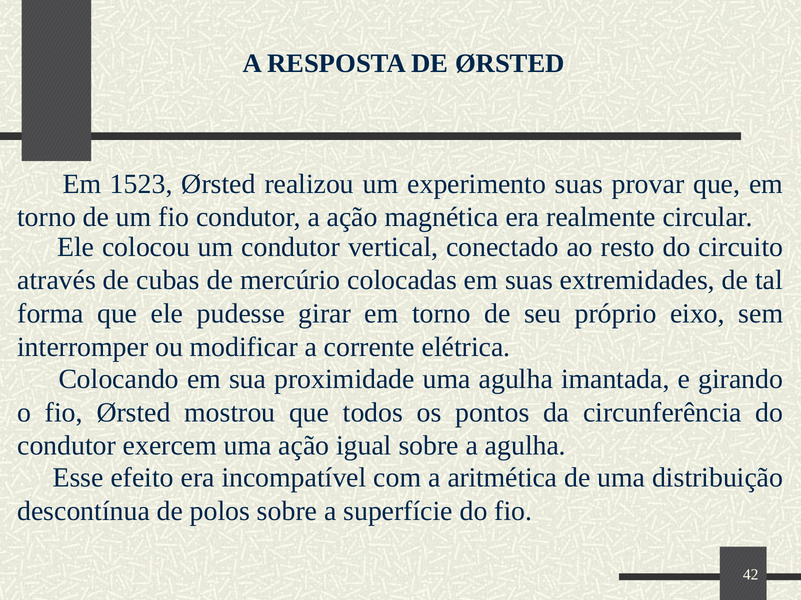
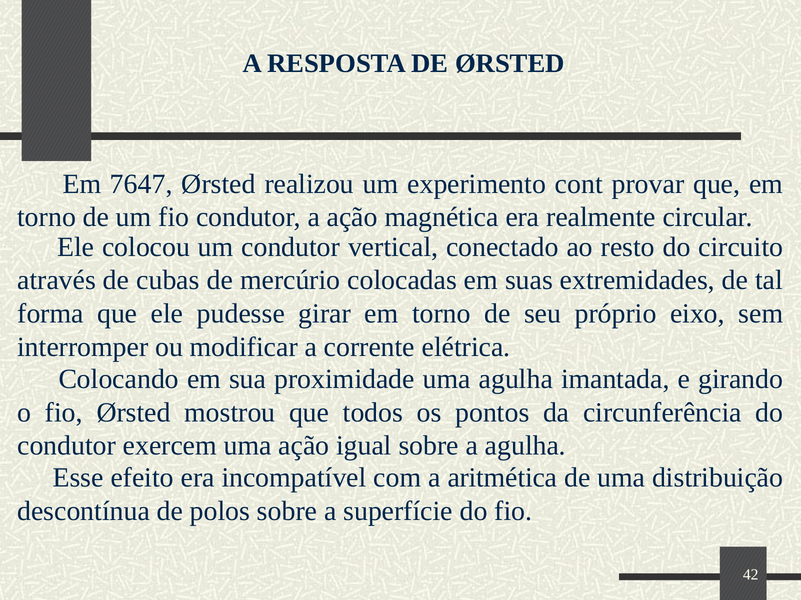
1523: 1523 -> 7647
experimento suas: suas -> cont
